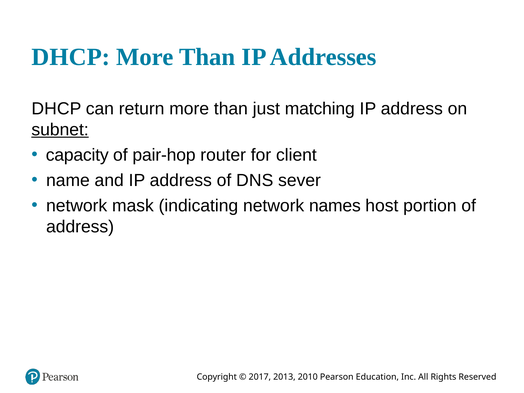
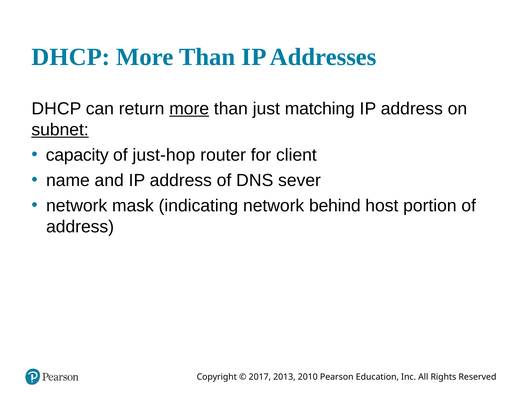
more at (189, 109) underline: none -> present
pair-hop: pair-hop -> just-hop
names: names -> behind
